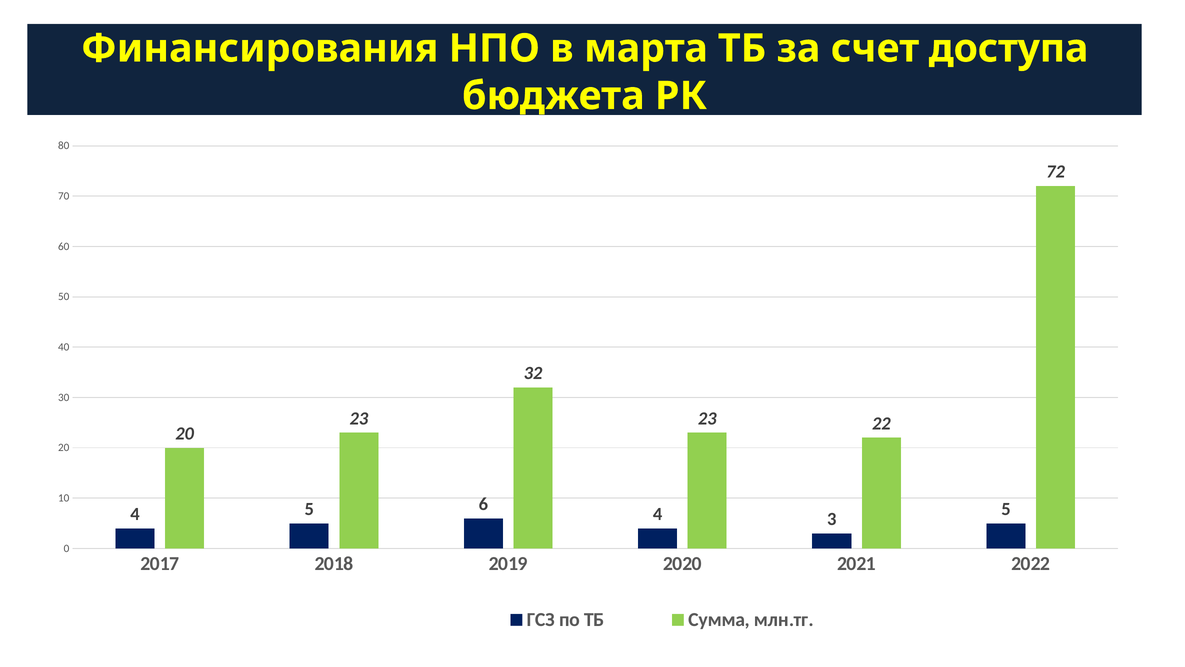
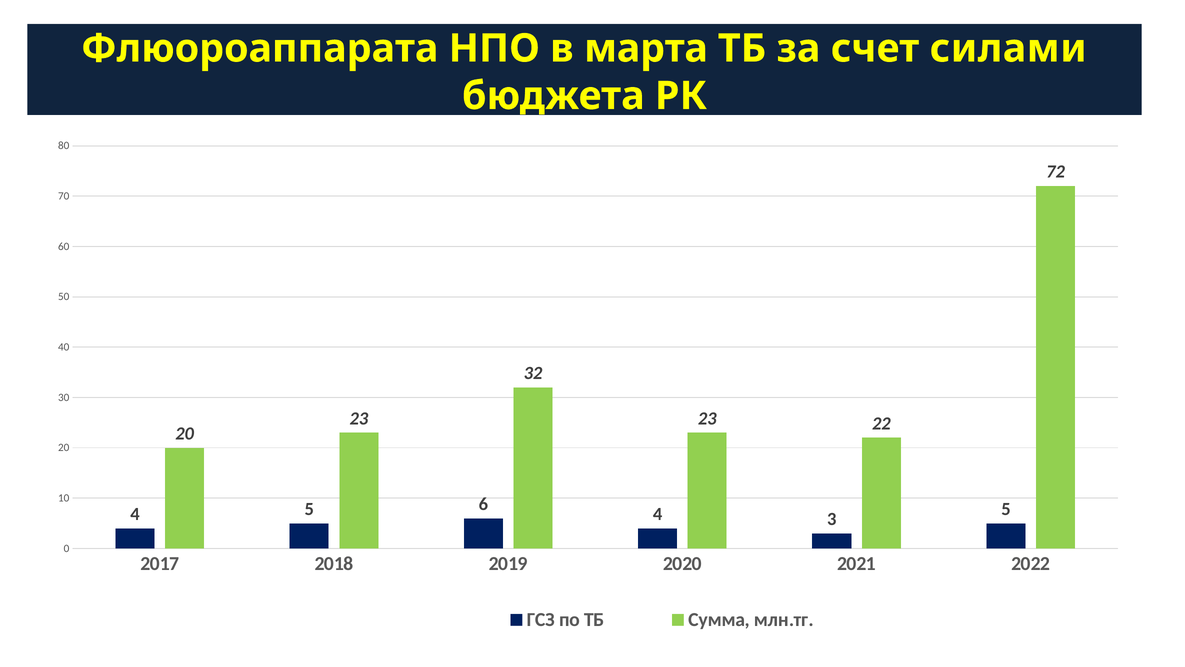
Финансирования: Финансирования -> Флюороаппарата
доступа: доступа -> силами
